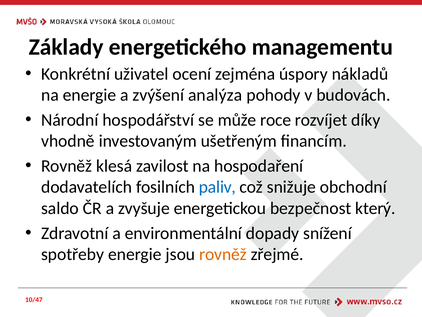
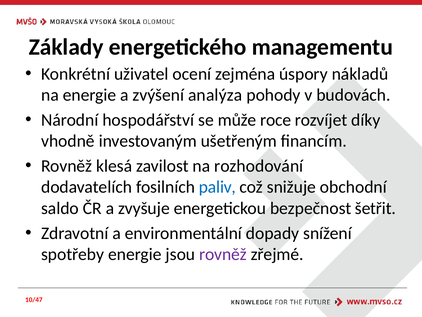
hospodaření: hospodaření -> rozhodování
který: který -> šetřit
rovněž at (223, 254) colour: orange -> purple
